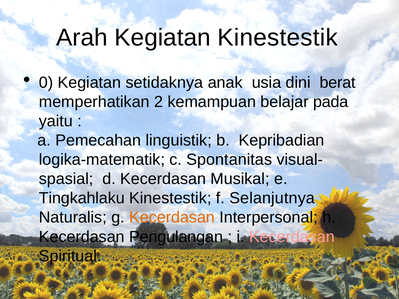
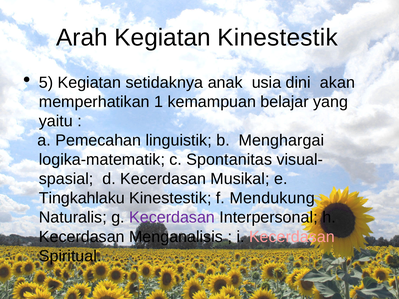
0: 0 -> 5
berat: berat -> akan
2: 2 -> 1
pada: pada -> yang
Kepribadian: Kepribadian -> Menghargai
Selanjutnya: Selanjutnya -> Mendukung
Kecerdasan at (172, 218) colour: orange -> purple
Pengulangan: Pengulangan -> Menganalisis
